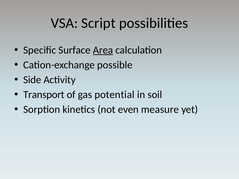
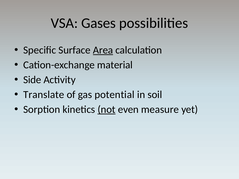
Script: Script -> Gases
possible: possible -> material
Transport: Transport -> Translate
not underline: none -> present
